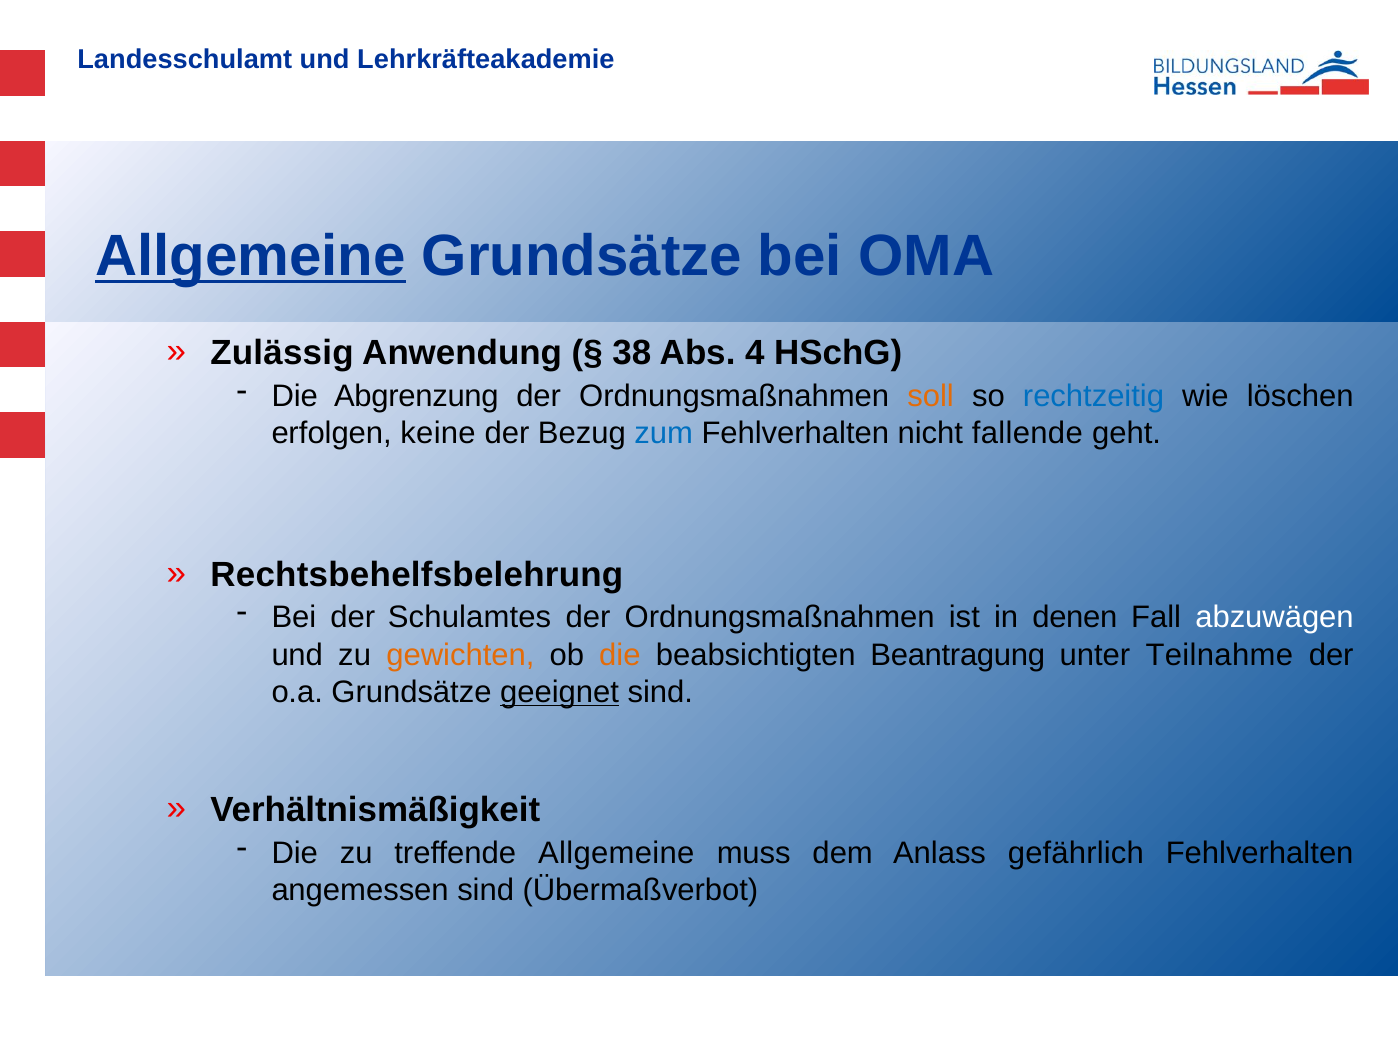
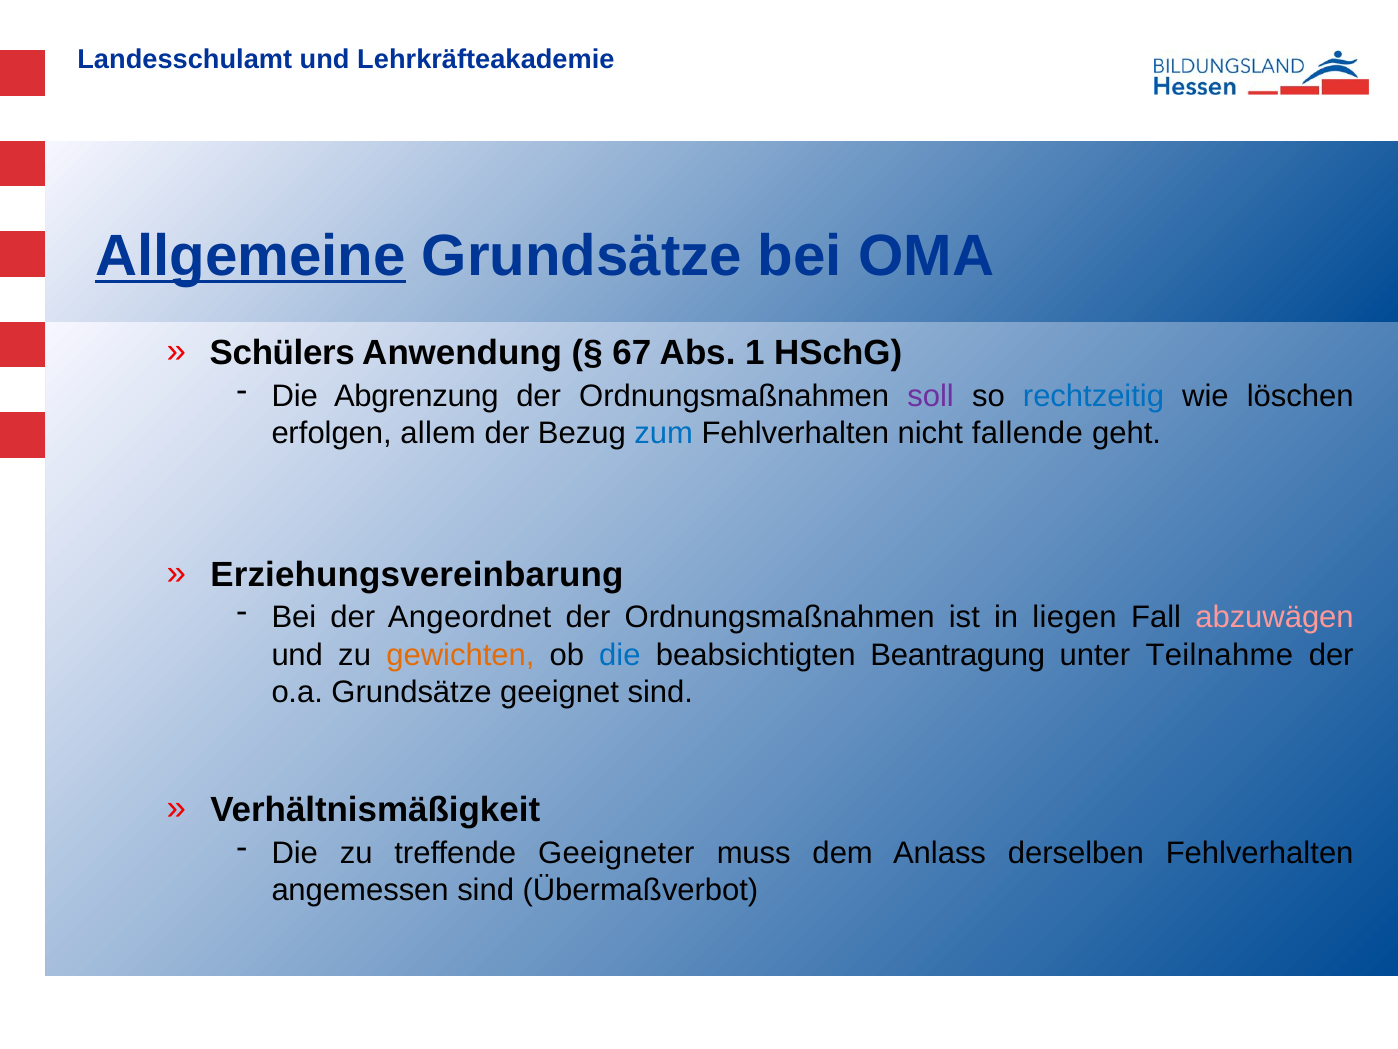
Zulässig: Zulässig -> Schülers
38: 38 -> 67
4: 4 -> 1
soll colour: orange -> purple
keine: keine -> allem
Rechtsbehelfsbelehrung: Rechtsbehelfsbelehrung -> Erziehungsvereinbarung
Schulamtes: Schulamtes -> Angeordnet
denen: denen -> liegen
abzuwägen colour: white -> pink
die at (620, 655) colour: orange -> blue
geeignet underline: present -> none
treffende Allgemeine: Allgemeine -> Geeigneter
gefährlich: gefährlich -> derselben
